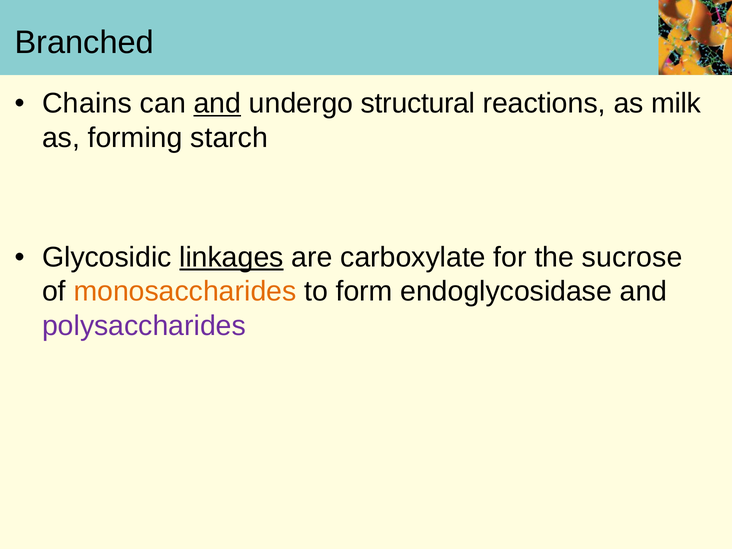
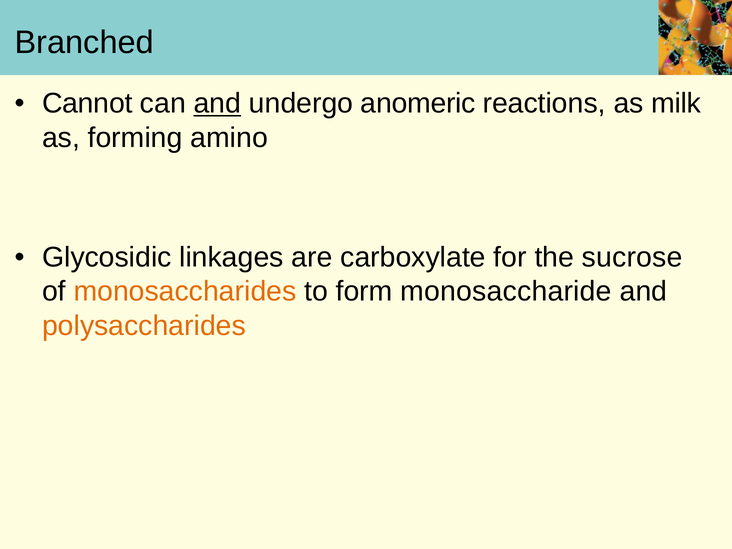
Chains: Chains -> Cannot
structural: structural -> anomeric
starch: starch -> amino
linkages underline: present -> none
endoglycosidase: endoglycosidase -> monosaccharide
polysaccharides colour: purple -> orange
